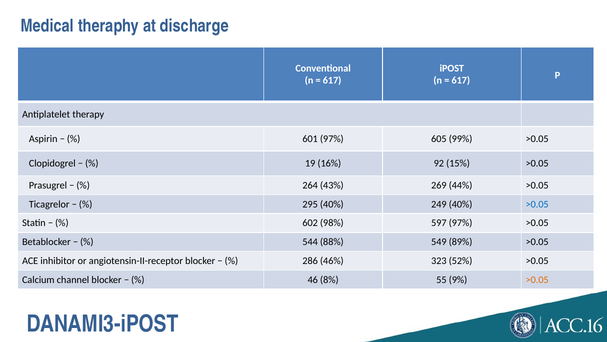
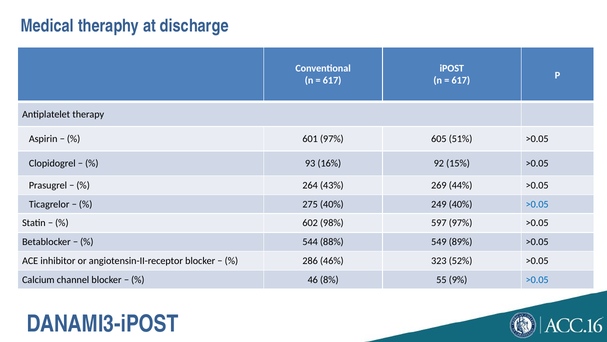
99%: 99% -> 51%
19: 19 -> 93
295: 295 -> 275
>0.05 at (537, 279) colour: orange -> blue
